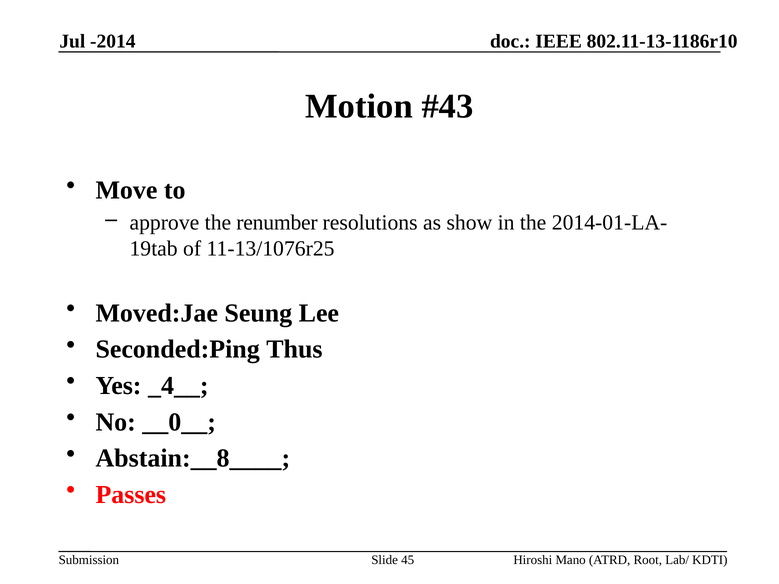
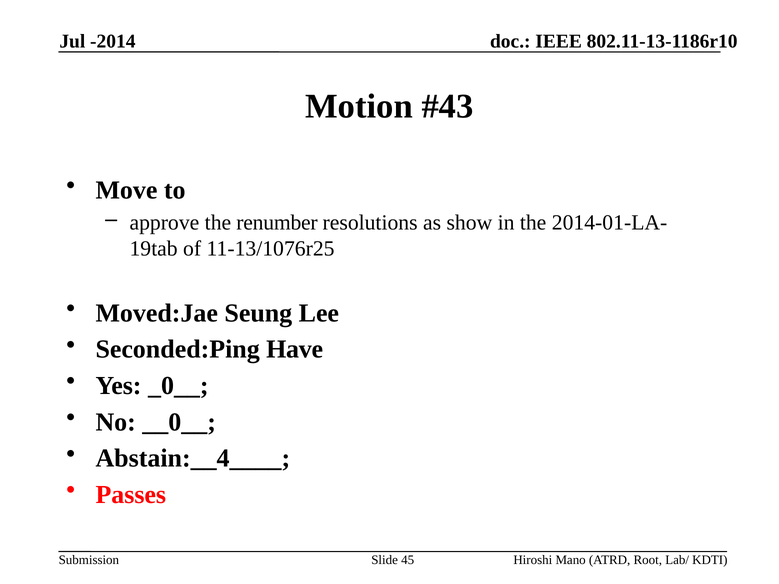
Thus: Thus -> Have
_4__: _4__ -> _0__
Abstain:__8____: Abstain:__8____ -> Abstain:__4____
